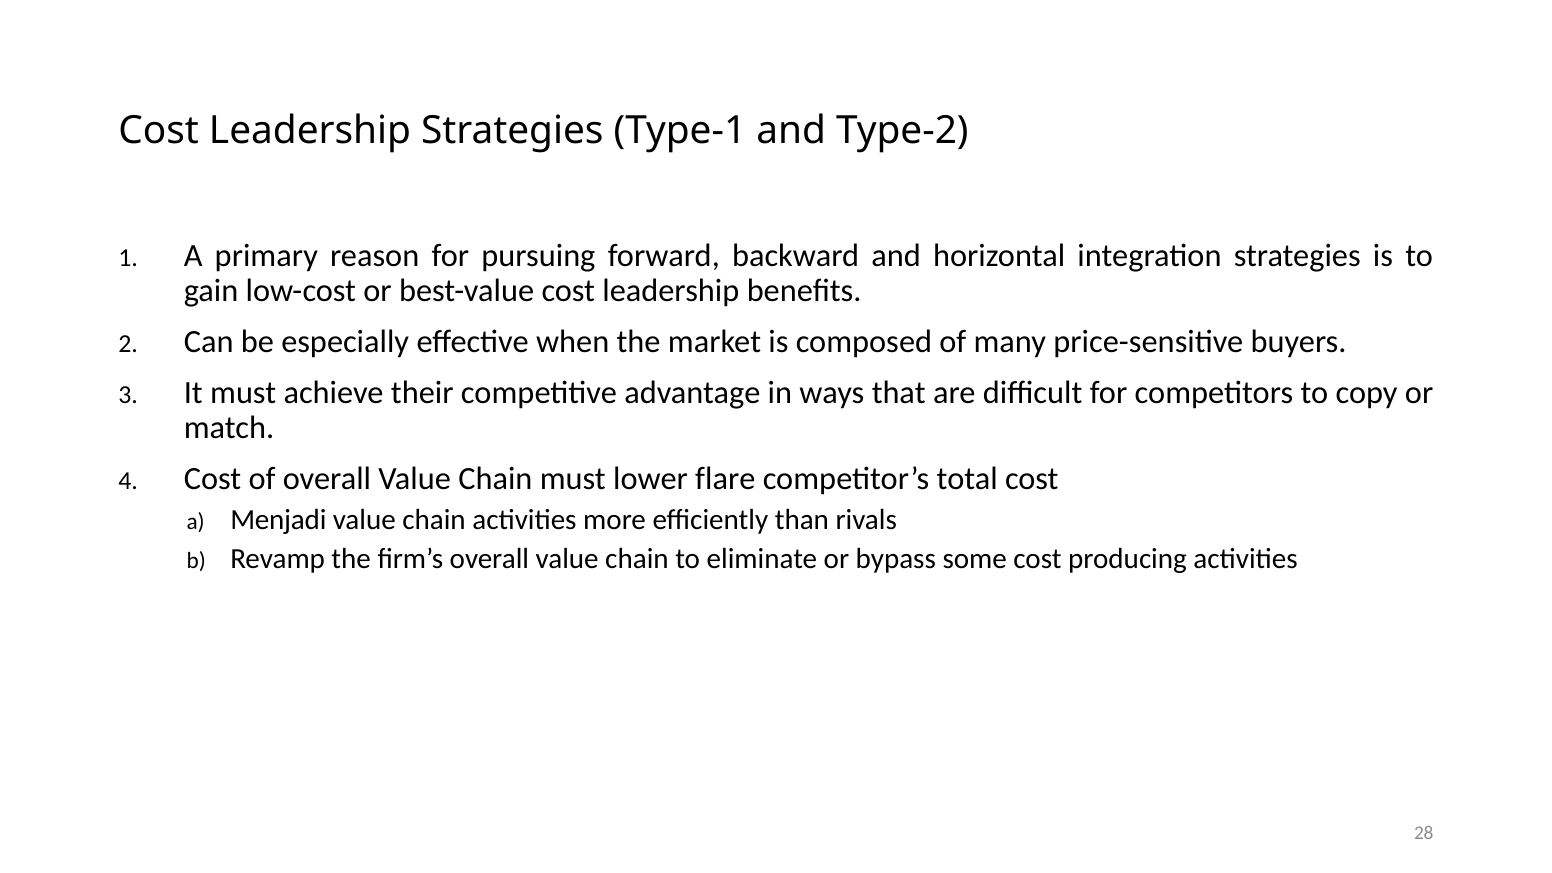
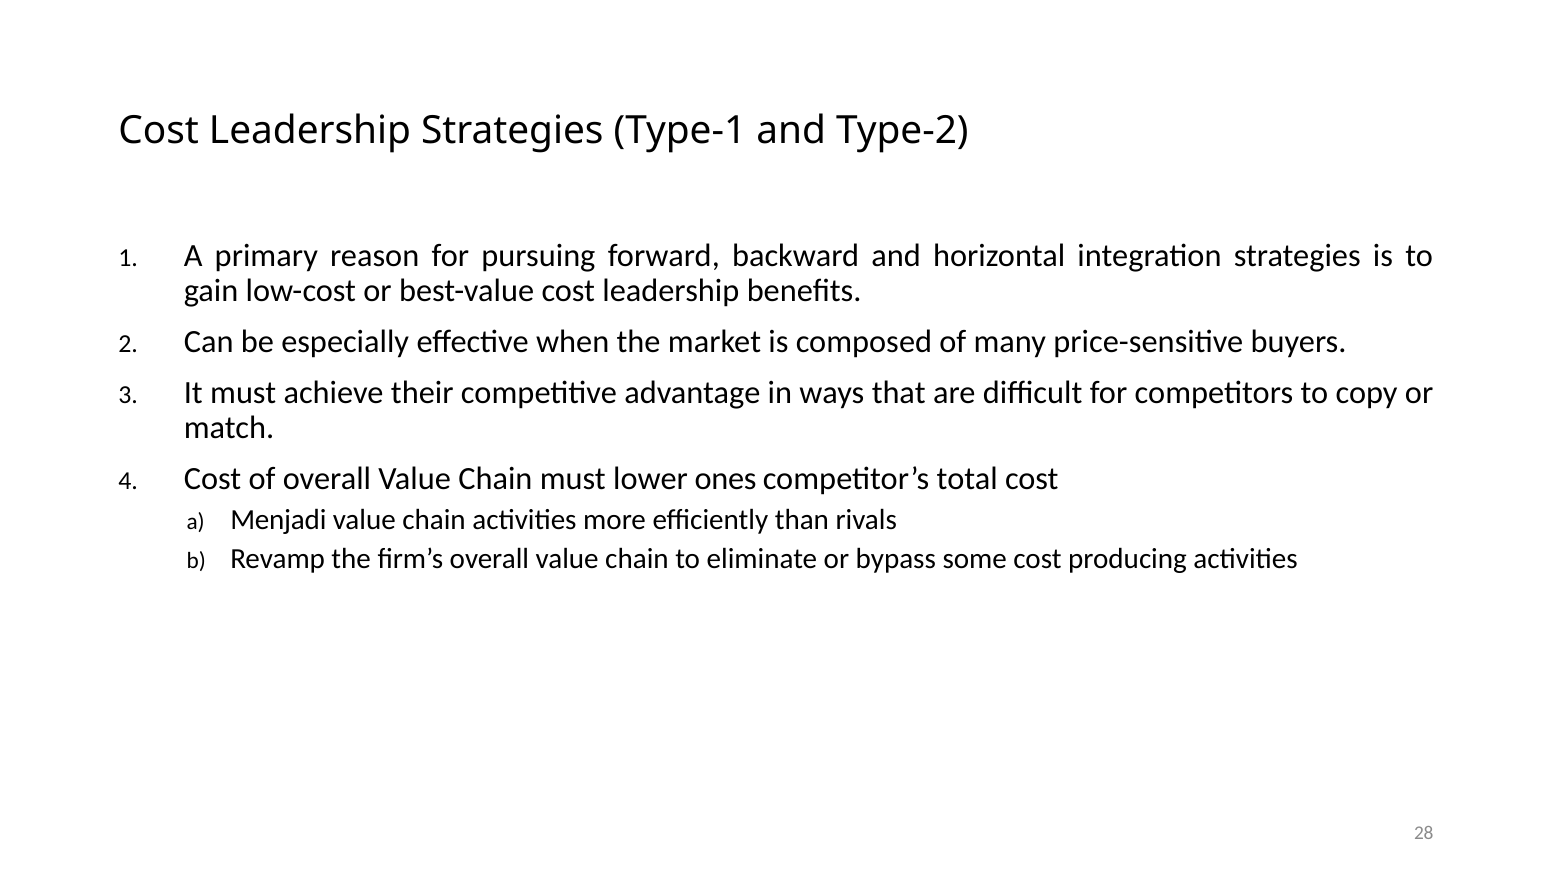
flare: flare -> ones
